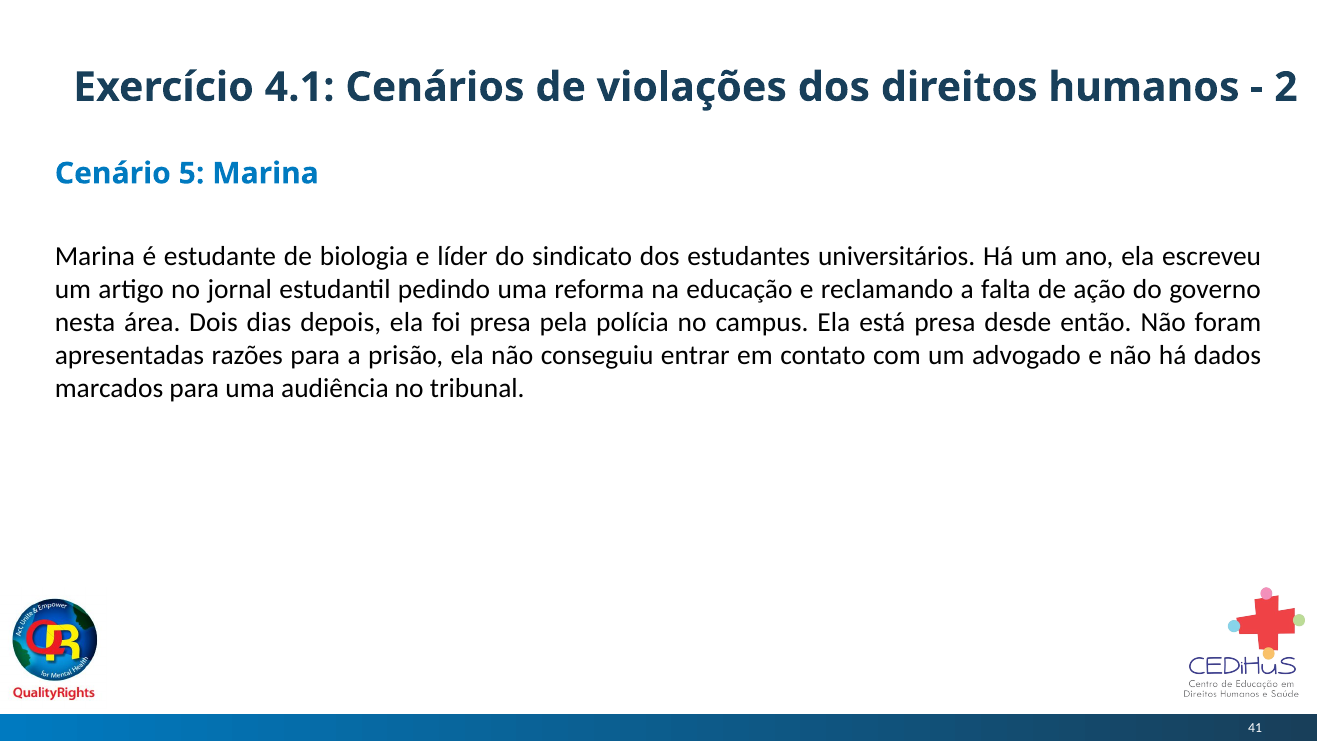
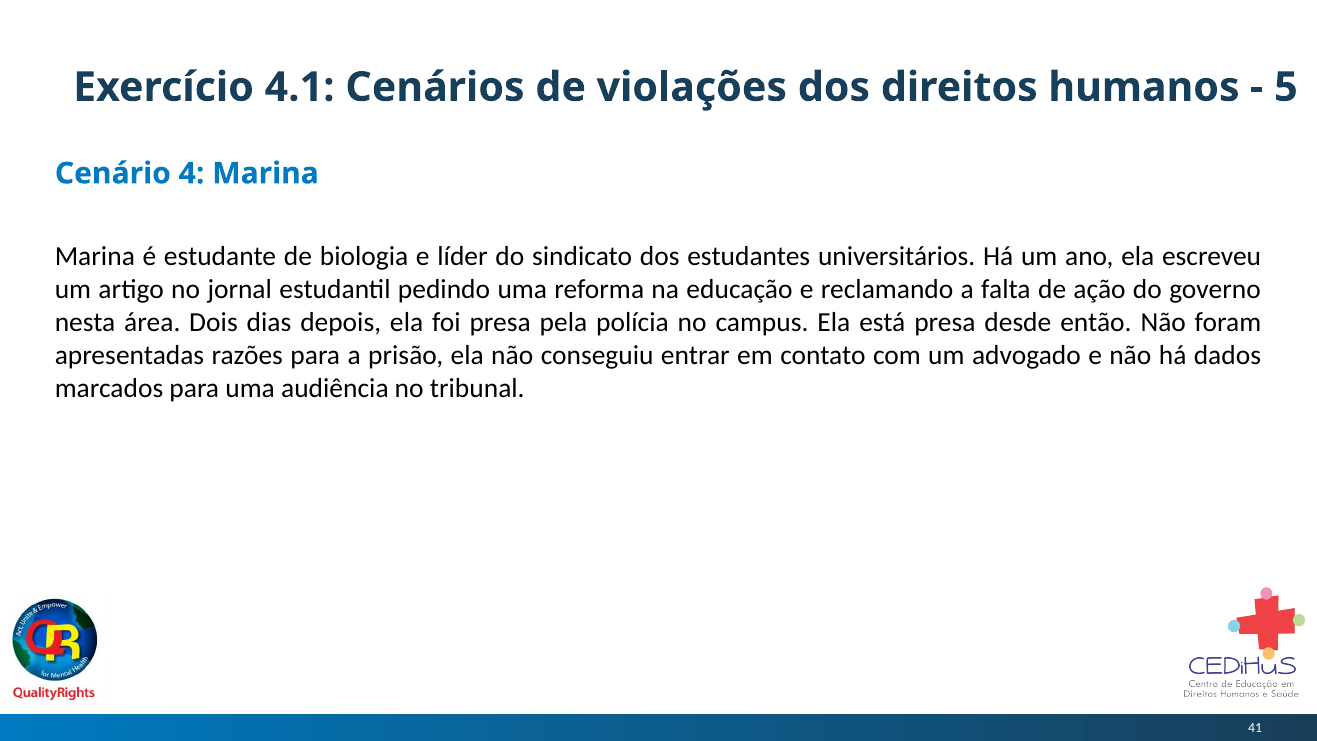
2: 2 -> 5
5: 5 -> 4
